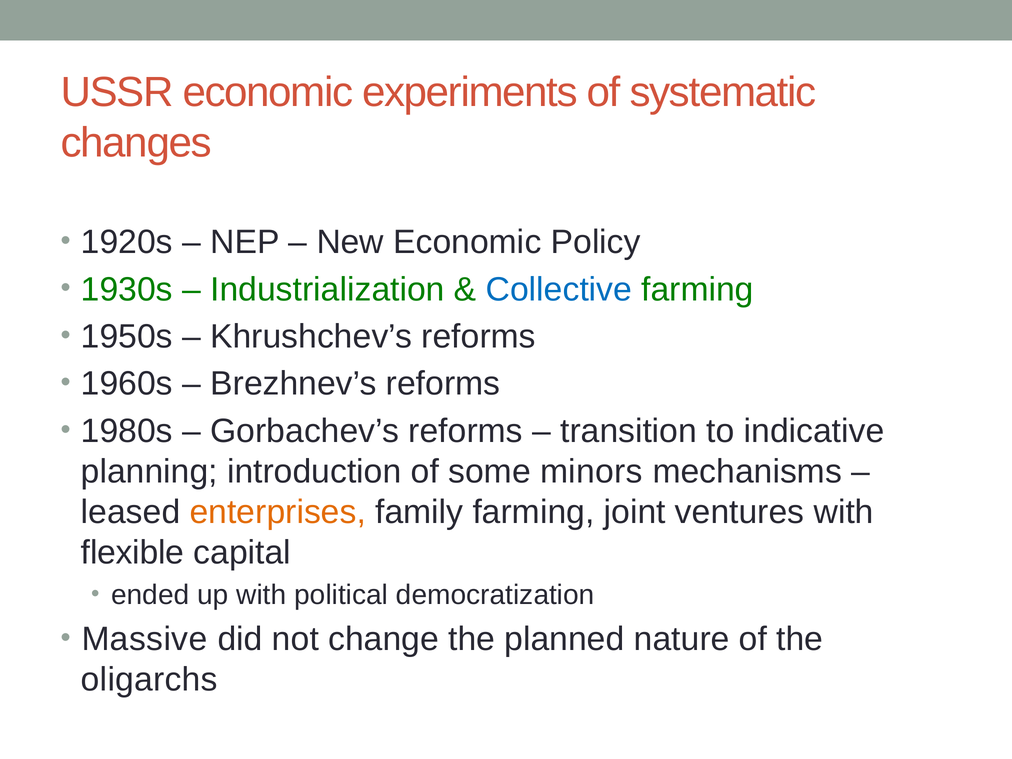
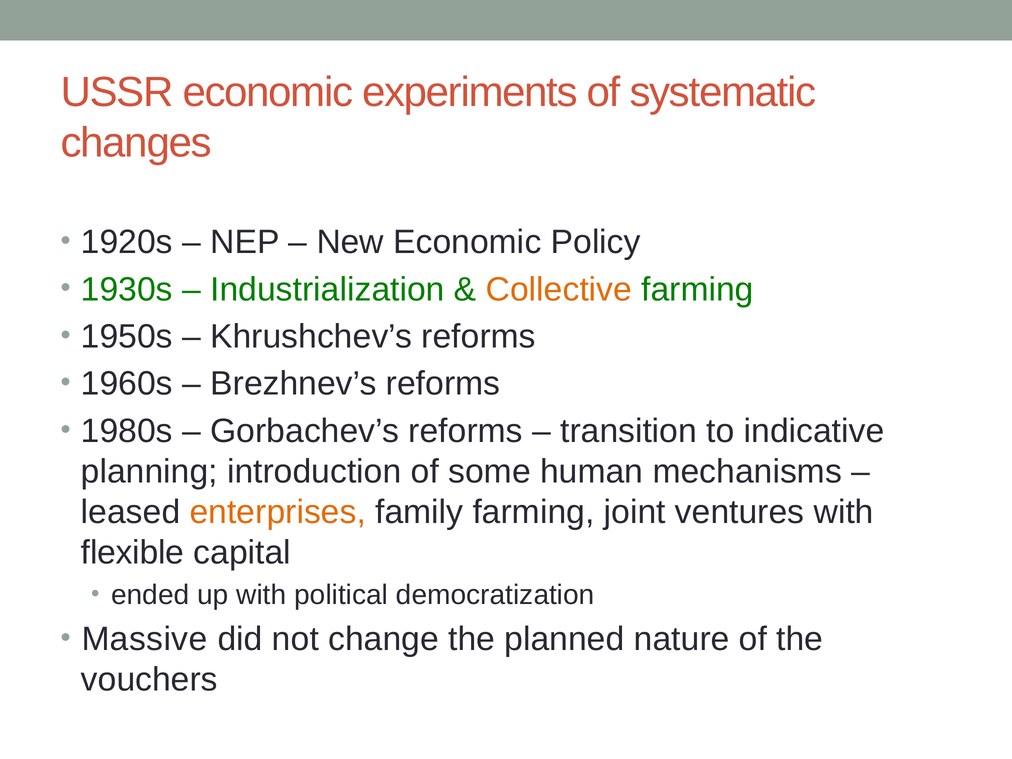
Collective colour: blue -> orange
minors: minors -> human
oligarchs: oligarchs -> vouchers
